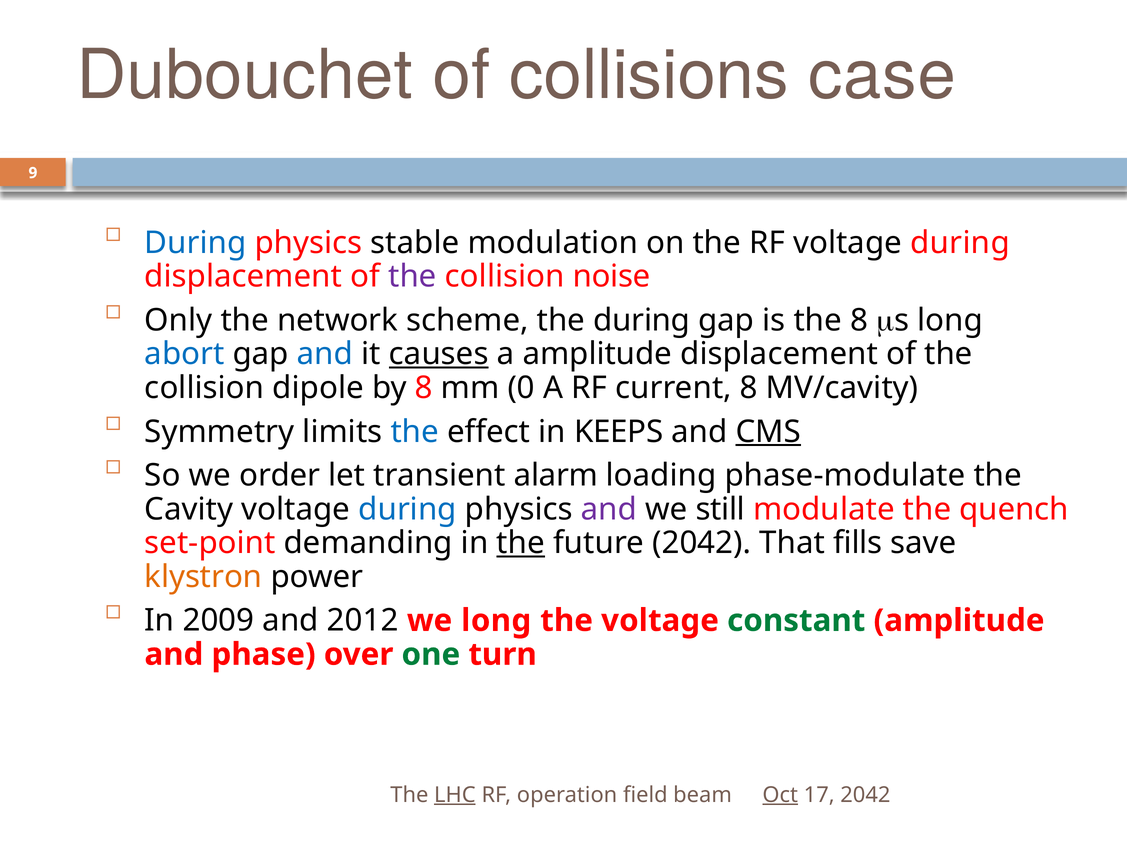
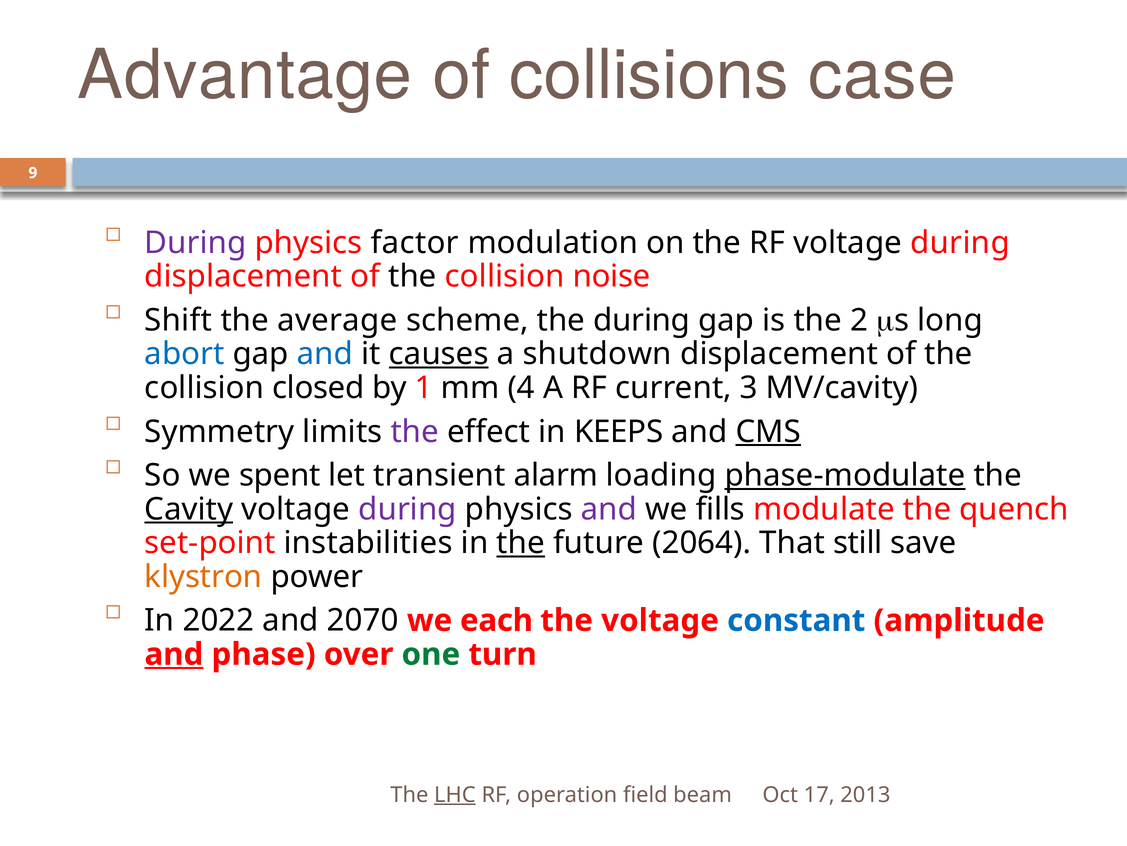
Dubouchet: Dubouchet -> Advantage
During at (195, 243) colour: blue -> purple
stable: stable -> factor
the at (412, 276) colour: purple -> black
Only: Only -> Shift
network: network -> average
the 8: 8 -> 2
a amplitude: amplitude -> shutdown
dipole: dipole -> closed
by 8: 8 -> 1
0: 0 -> 4
current 8: 8 -> 3
the at (415, 431) colour: blue -> purple
order: order -> spent
phase-modulate underline: none -> present
Cavity underline: none -> present
during at (408, 509) colour: blue -> purple
still: still -> fills
demanding: demanding -> instabilities
future 2042: 2042 -> 2064
fills: fills -> still
2009: 2009 -> 2022
2012: 2012 -> 2070
we long: long -> each
constant colour: green -> blue
and at (174, 654) underline: none -> present
Oct underline: present -> none
17 2042: 2042 -> 2013
